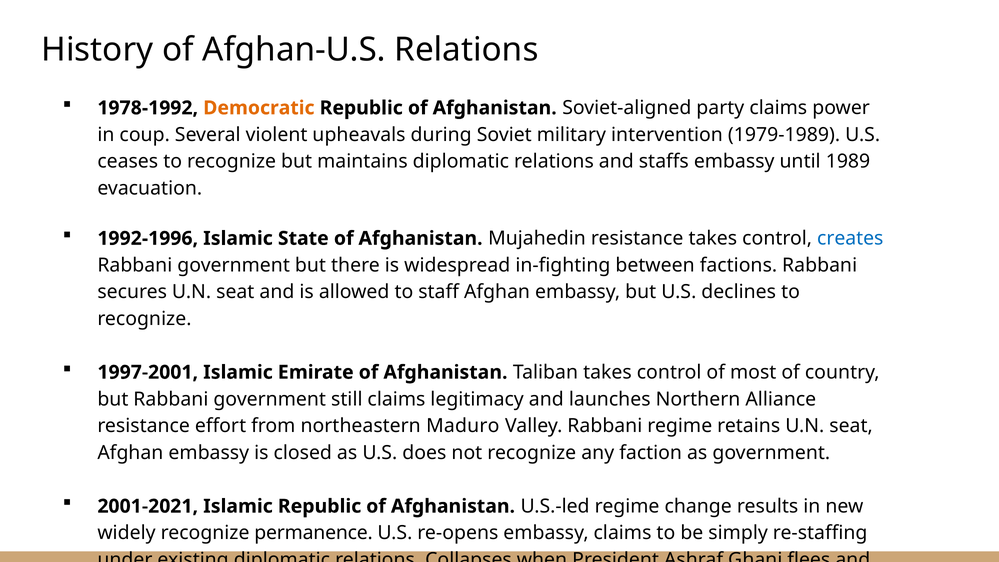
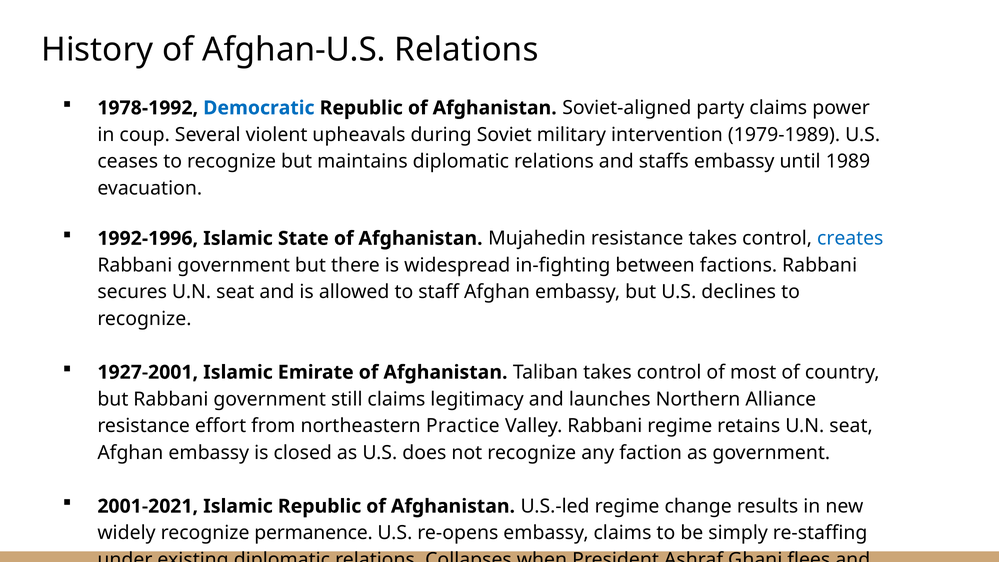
Democratic colour: orange -> blue
1997-2001: 1997-2001 -> 1927-2001
Maduro: Maduro -> Practice
